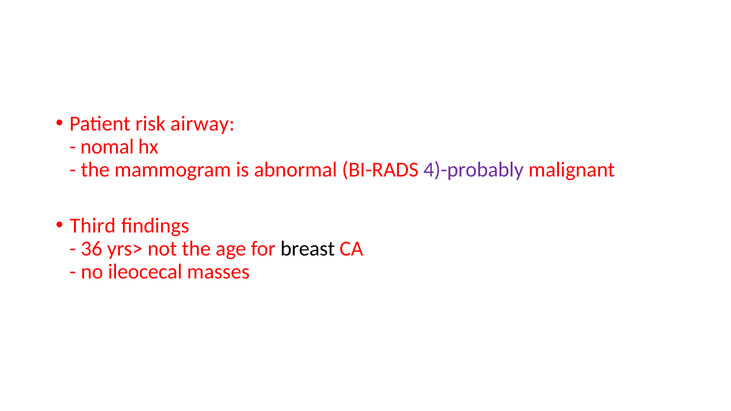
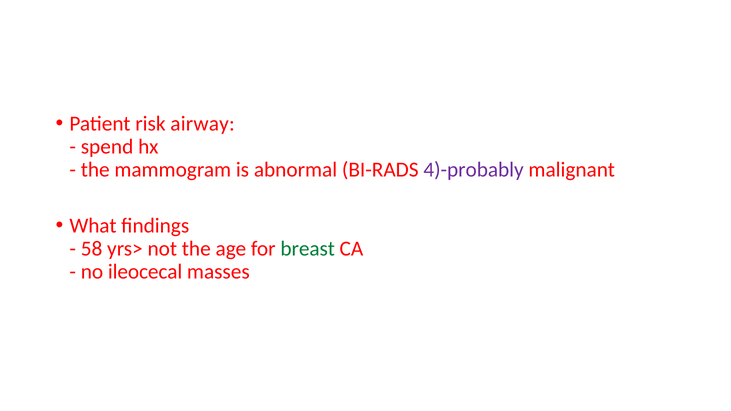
nomal: nomal -> spend
Third: Third -> What
36: 36 -> 58
breast colour: black -> green
